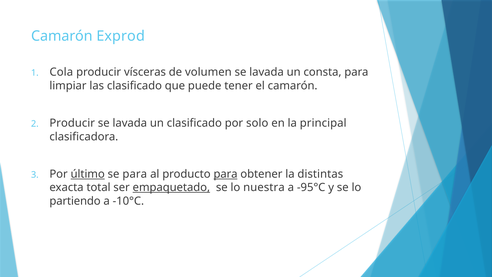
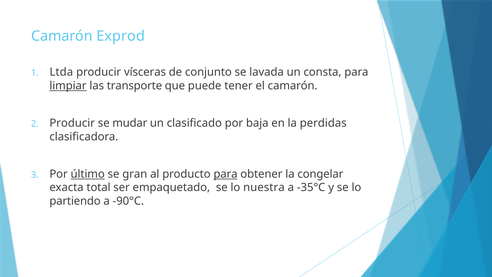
Cola: Cola -> Ltda
volumen: volumen -> conjunto
limpiar underline: none -> present
las clasificado: clasificado -> transporte
lavada at (130, 123): lavada -> mudar
solo: solo -> baja
principal: principal -> perdidas
se para: para -> gran
distintas: distintas -> congelar
empaquetado underline: present -> none
-95°C: -95°C -> -35°C
-10°C: -10°C -> -90°C
